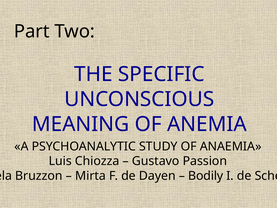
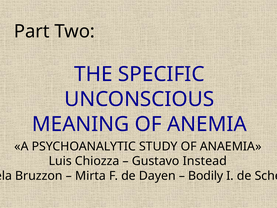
Passion: Passion -> Instead
